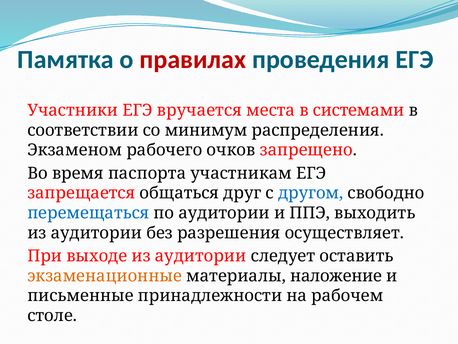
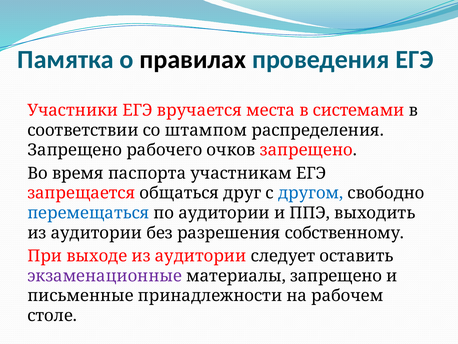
правилах colour: red -> black
минимум: минимум -> штампом
Экзаменом at (75, 150): Экзаменом -> Запрещено
осуществляет: осуществляет -> собственному
экзаменационные colour: orange -> purple
материалы наложение: наложение -> запрещено
